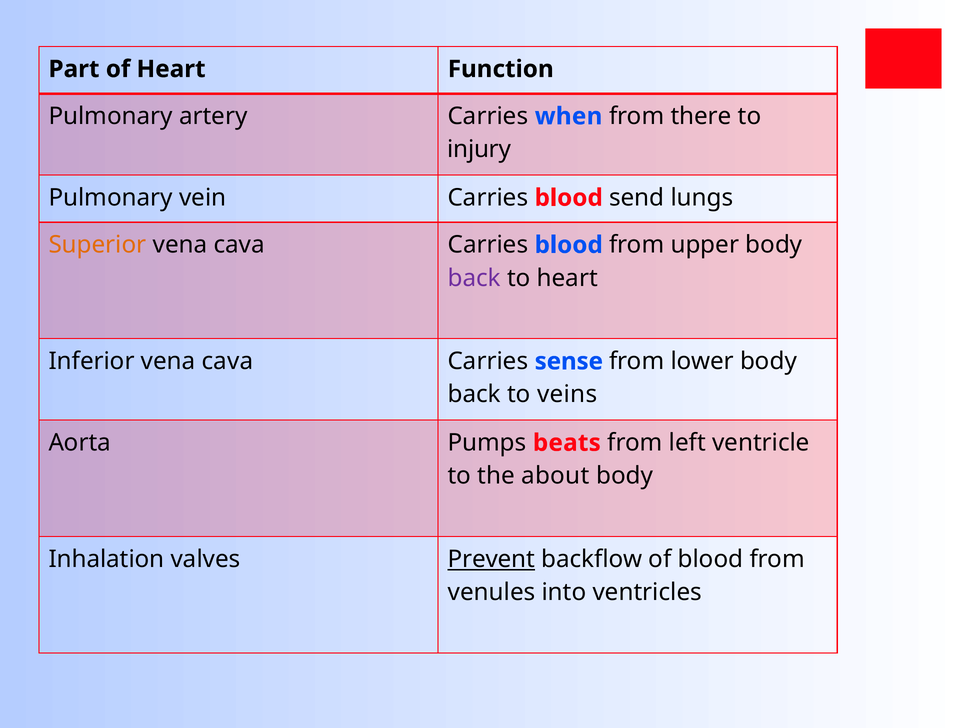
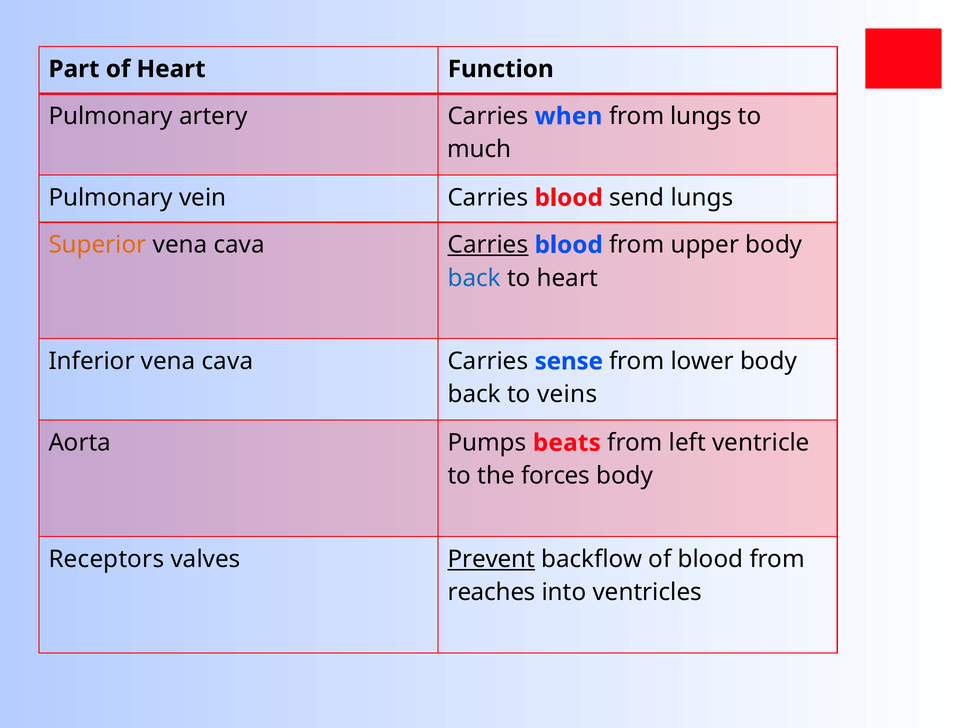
from there: there -> lungs
injury: injury -> much
Carries at (488, 245) underline: none -> present
back at (474, 278) colour: purple -> blue
about: about -> forces
Inhalation: Inhalation -> Receptors
venules: venules -> reaches
